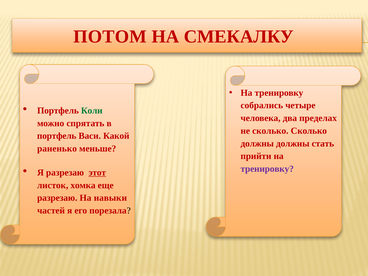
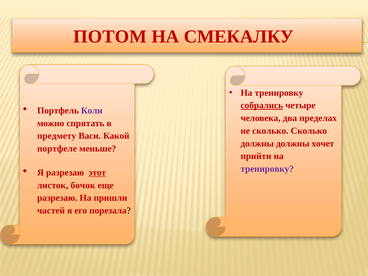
собрались underline: none -> present
Коли colour: green -> purple
портфель at (57, 136): портфель -> предмету
стать: стать -> хочет
раненько: раненько -> портфеле
хомка: хомка -> бочок
навыки: навыки -> пришли
